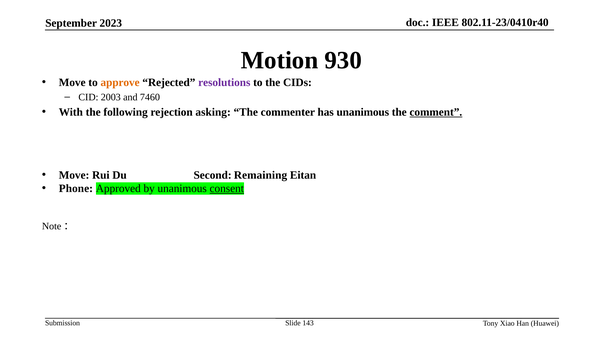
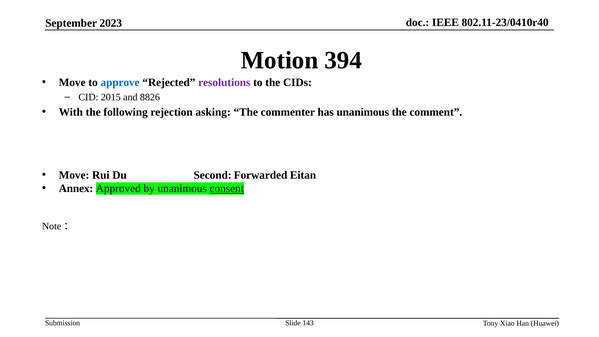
930: 930 -> 394
approve colour: orange -> blue
2003: 2003 -> 2015
7460: 7460 -> 8826
comment underline: present -> none
Remaining: Remaining -> Forwarded
Phone: Phone -> Annex
